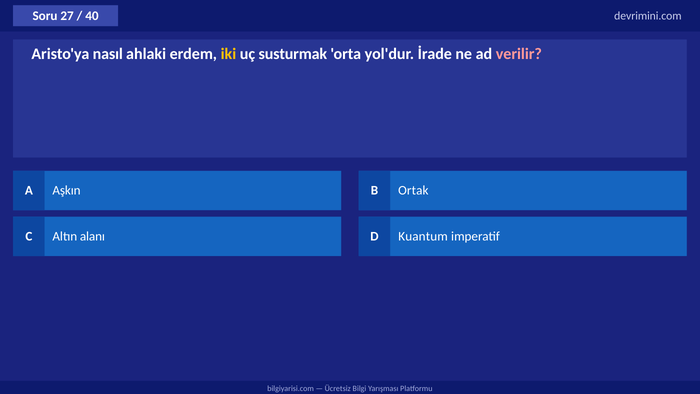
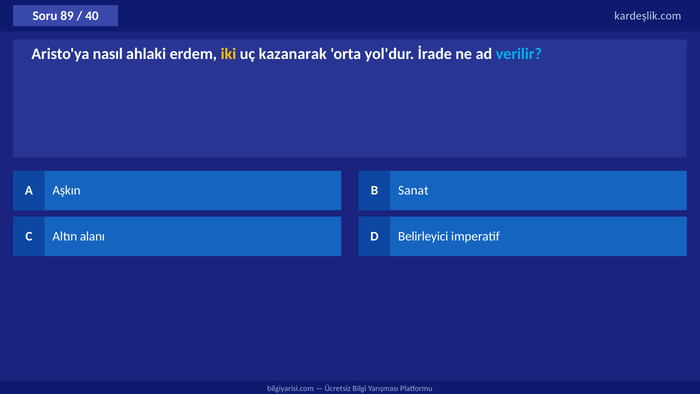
27: 27 -> 89
devrimini.com: devrimini.com -> kardeşlik.com
susturmak: susturmak -> kazanarak
verilir colour: pink -> light blue
Ortak: Ortak -> Sanat
Kuantum: Kuantum -> Belirleyici
